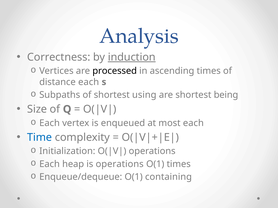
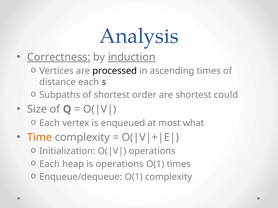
Correctness underline: none -> present
using: using -> order
being: being -> could
most each: each -> what
Time colour: blue -> orange
O(1 containing: containing -> complexity
